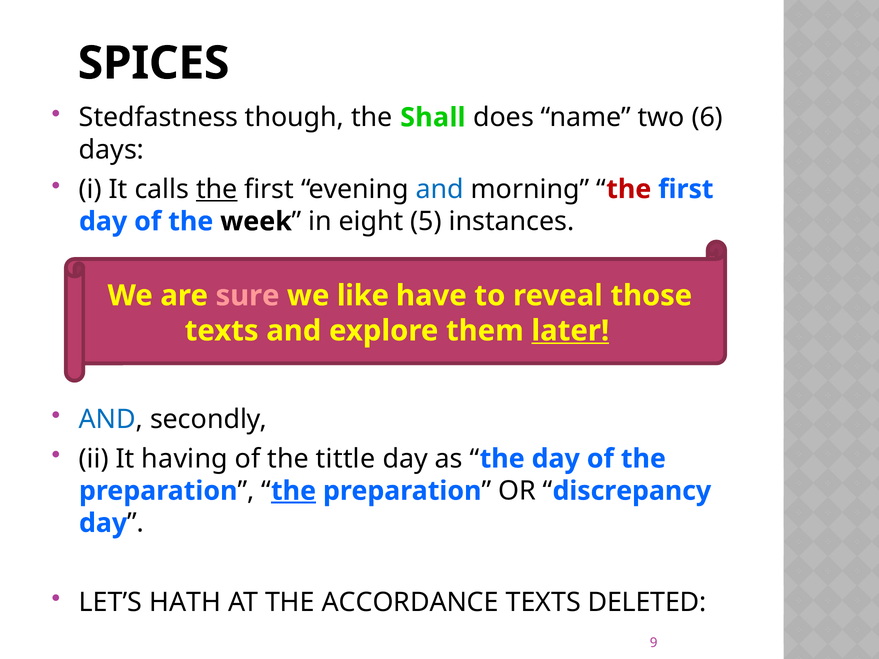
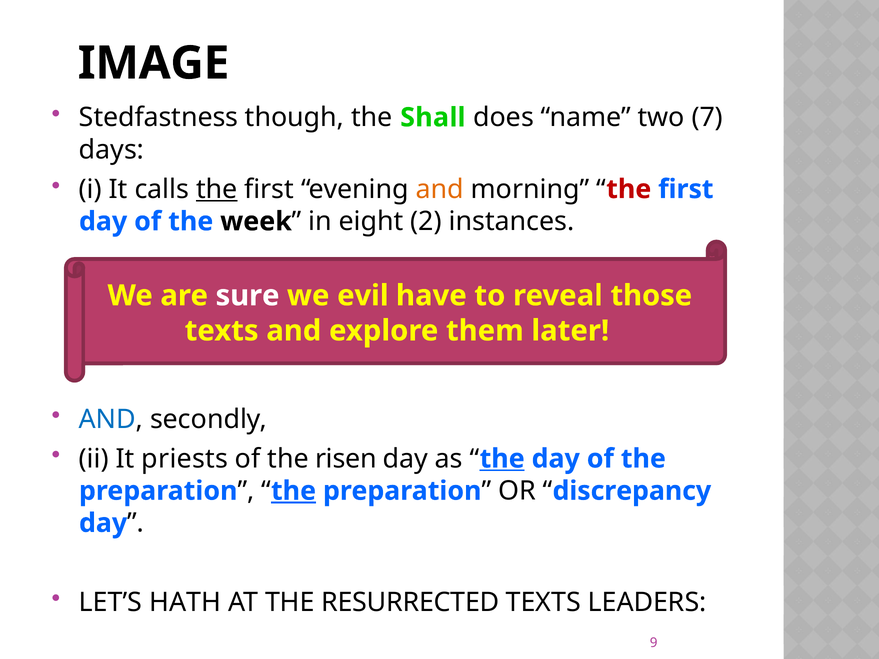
SPICES: SPICES -> IMAGE
6: 6 -> 7
and at (440, 189) colour: blue -> orange
5: 5 -> 2
sure colour: pink -> white
like: like -> evil
later underline: present -> none
having: having -> priests
tittle: tittle -> risen
the at (502, 459) underline: none -> present
ACCORDANCE: ACCORDANCE -> RESURRECTED
DELETED: DELETED -> LEADERS
